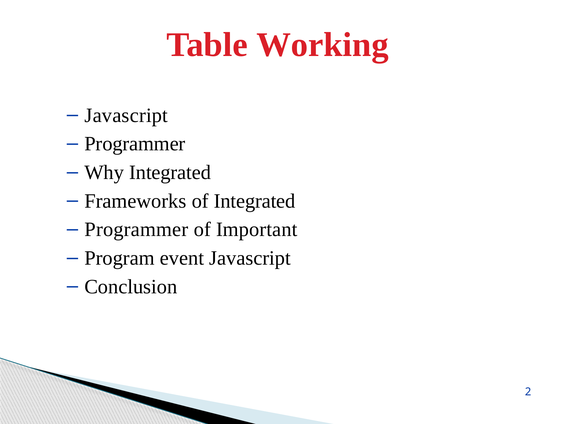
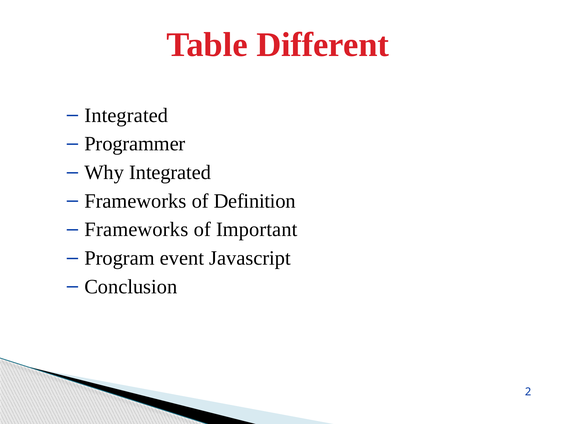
Working: Working -> Different
Javascript at (126, 115): Javascript -> Integrated
of Integrated: Integrated -> Definition
Programmer at (136, 229): Programmer -> Frameworks
